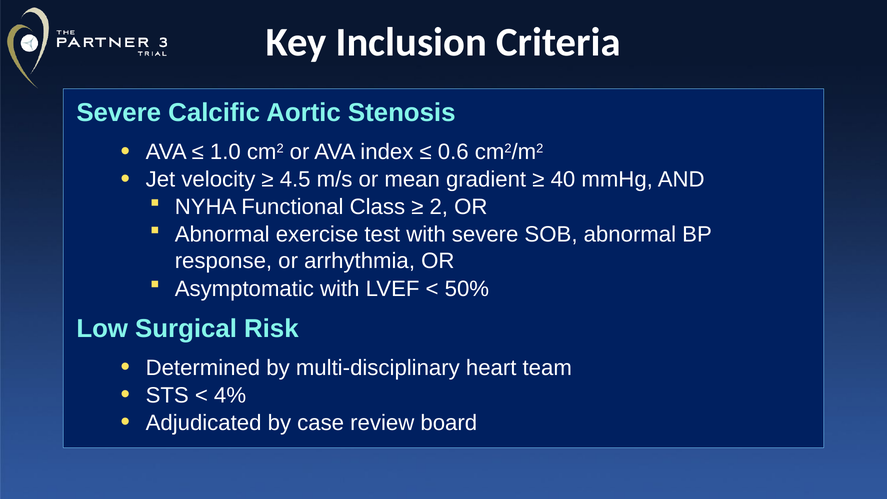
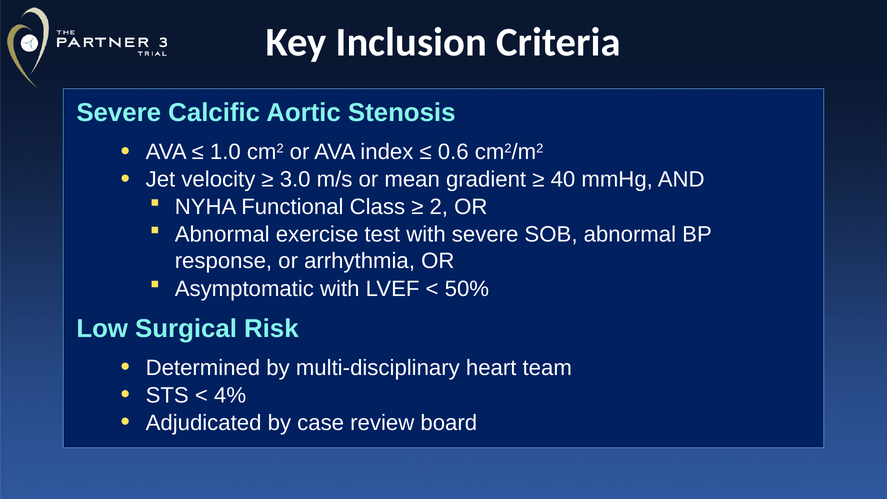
4.5: 4.5 -> 3.0
